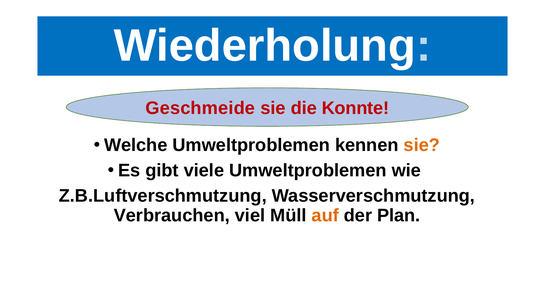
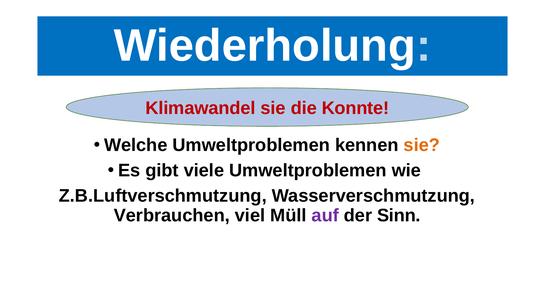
Geschmeide: Geschmeide -> Klimawandel
auf colour: orange -> purple
Plan: Plan -> Sinn
